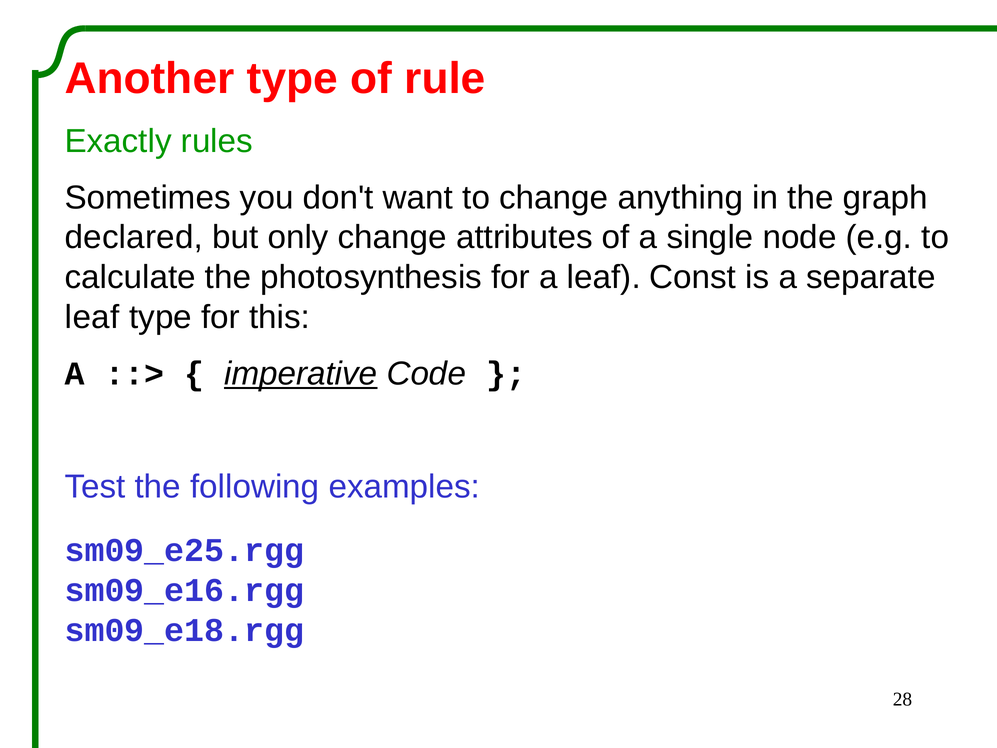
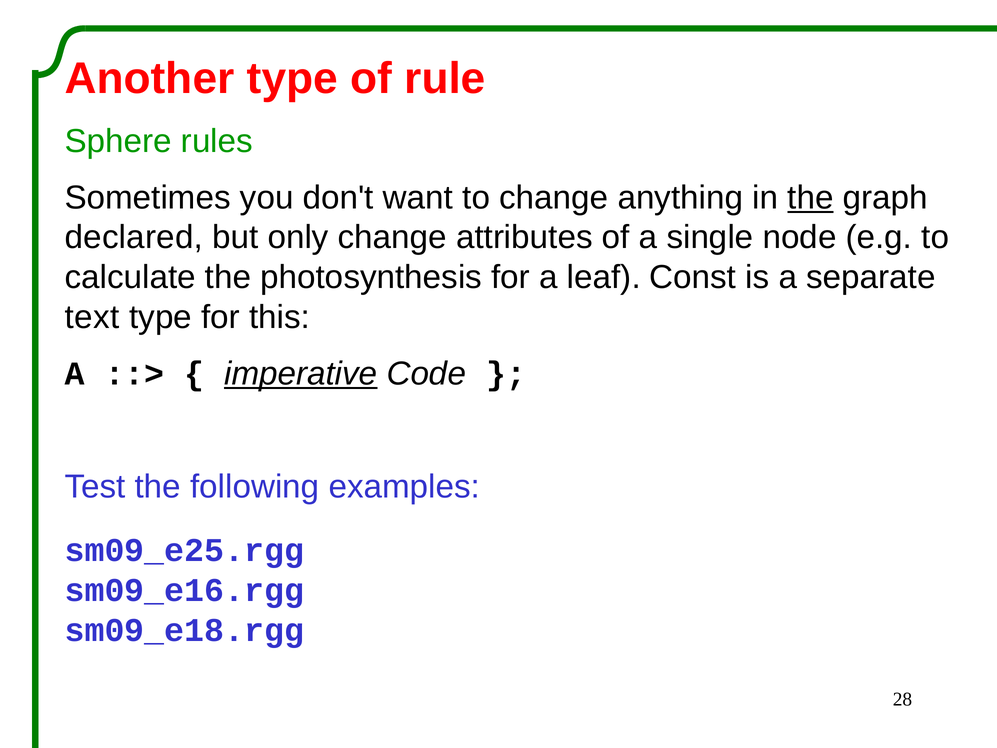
Exactly: Exactly -> Sphere
the at (810, 198) underline: none -> present
leaf at (92, 317): leaf -> text
